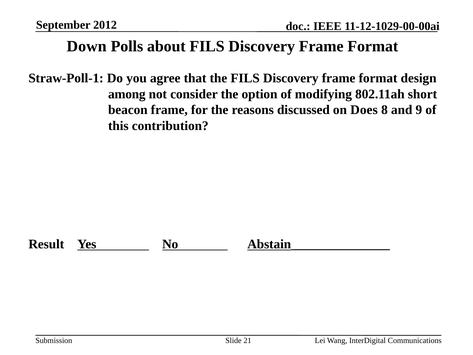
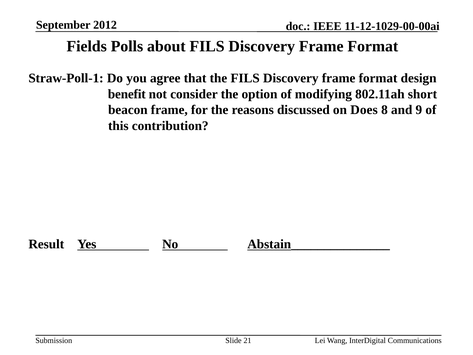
Down: Down -> Fields
among: among -> benefit
